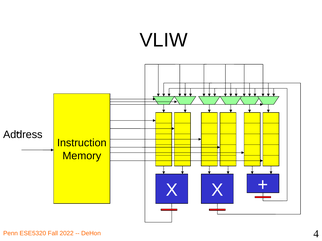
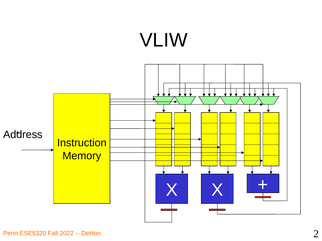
4: 4 -> 2
